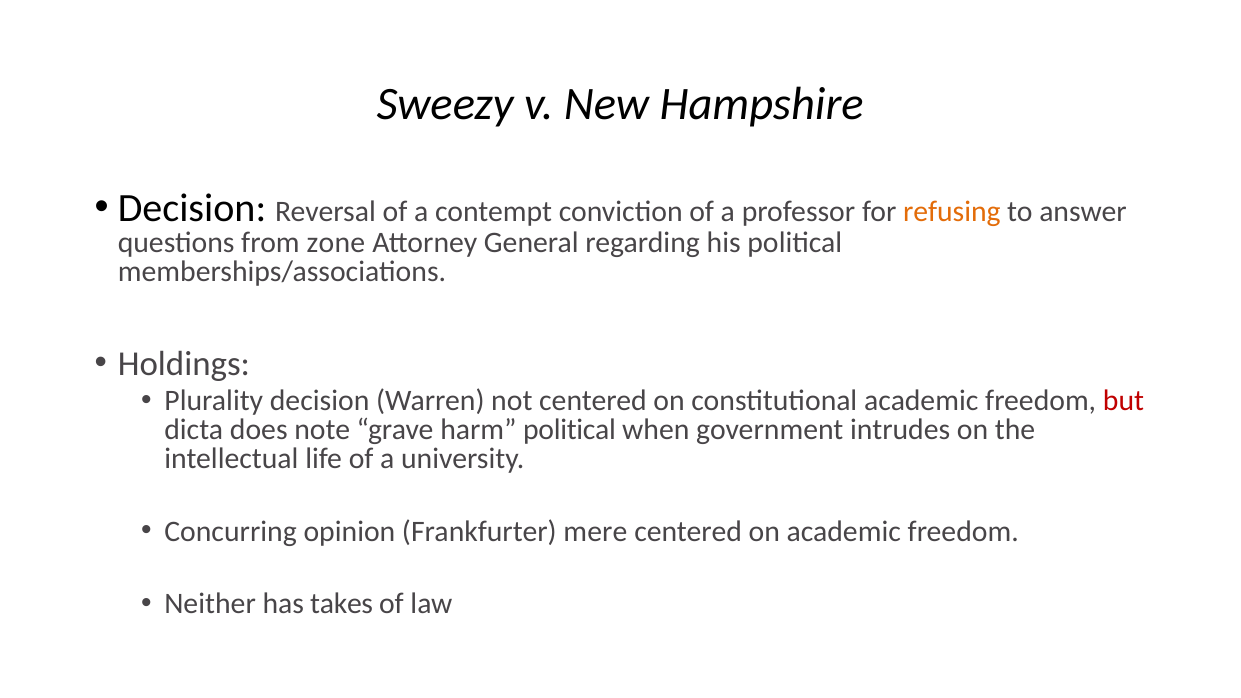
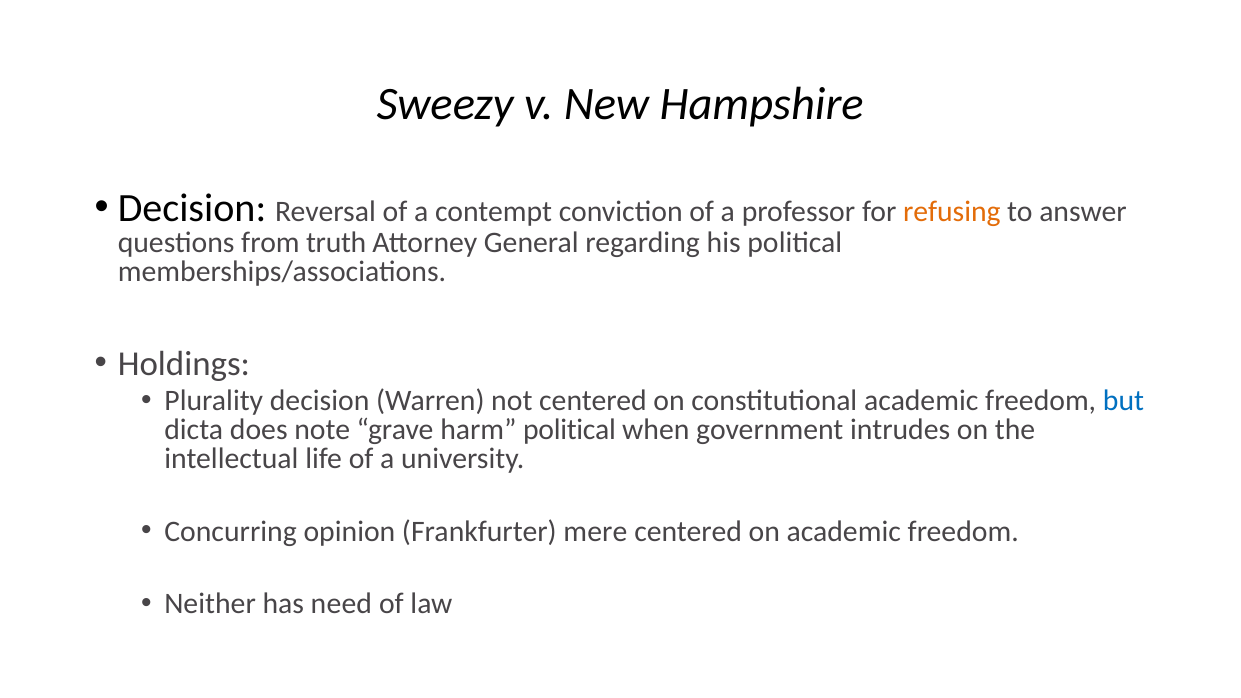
zone: zone -> truth
but colour: red -> blue
takes: takes -> need
